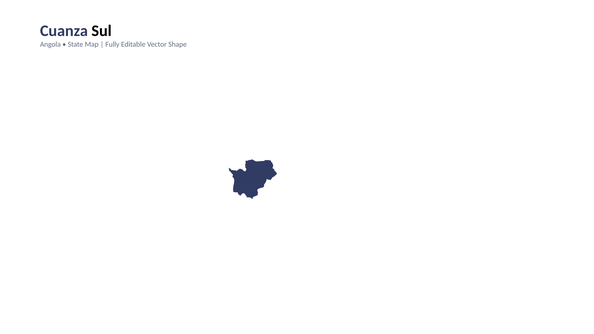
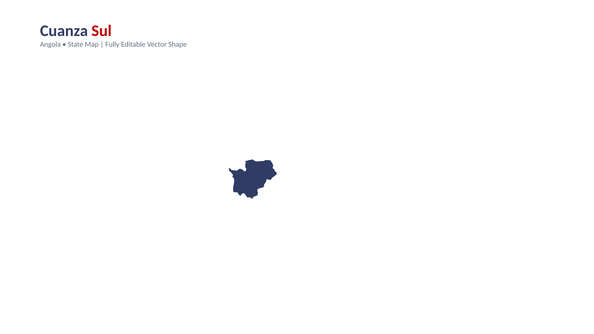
Sul colour: black -> red
